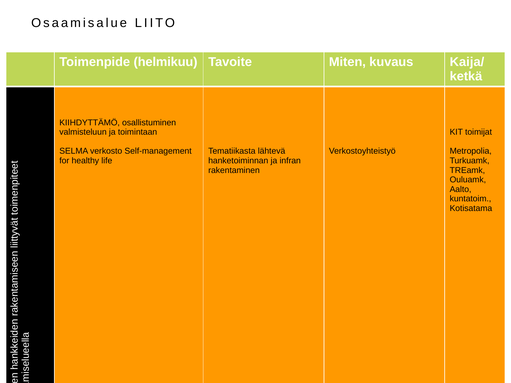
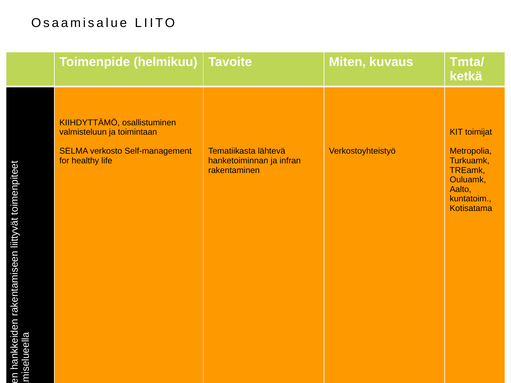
Kaija/: Kaija/ -> Tmta/
